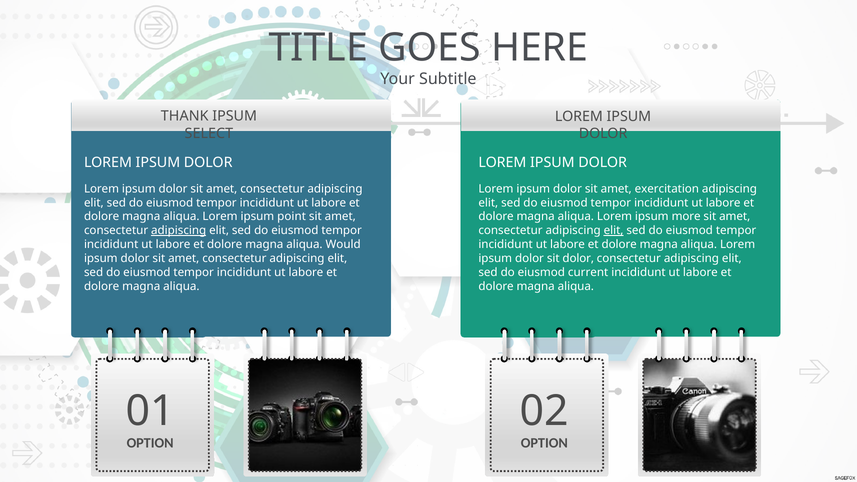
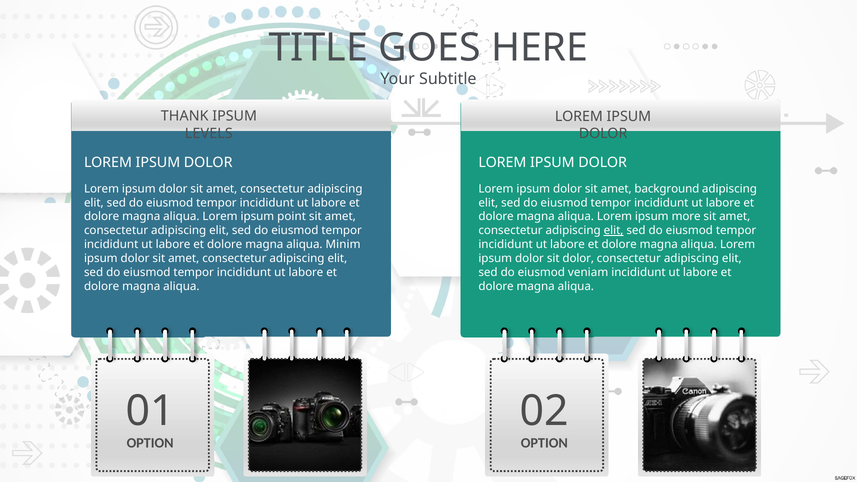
SELECT: SELECT -> LEVELS
exercitation: exercitation -> background
adipiscing at (179, 231) underline: present -> none
Would: Would -> Minim
current: current -> veniam
